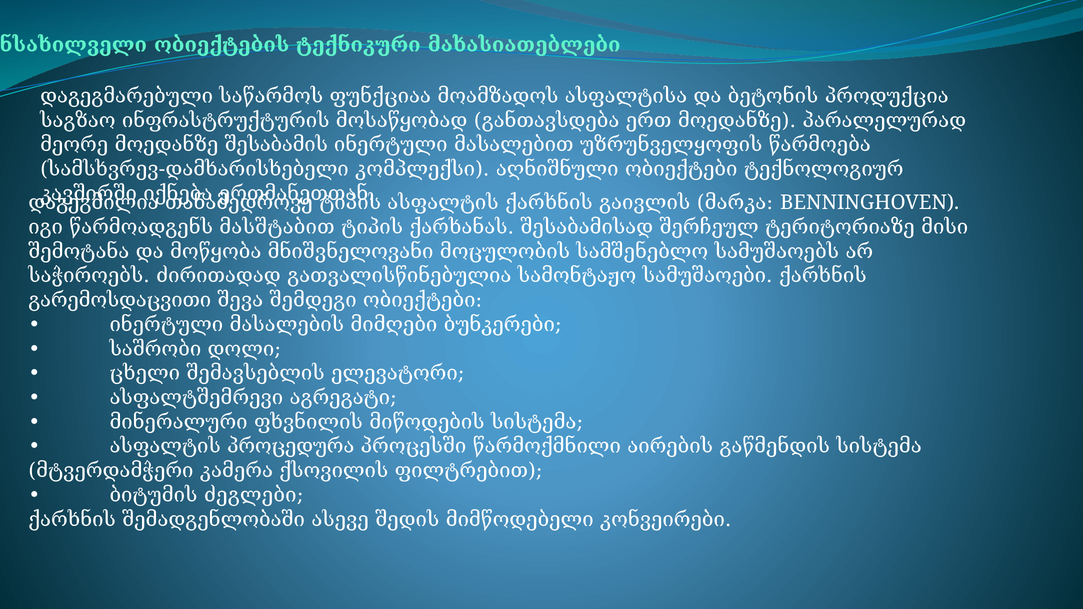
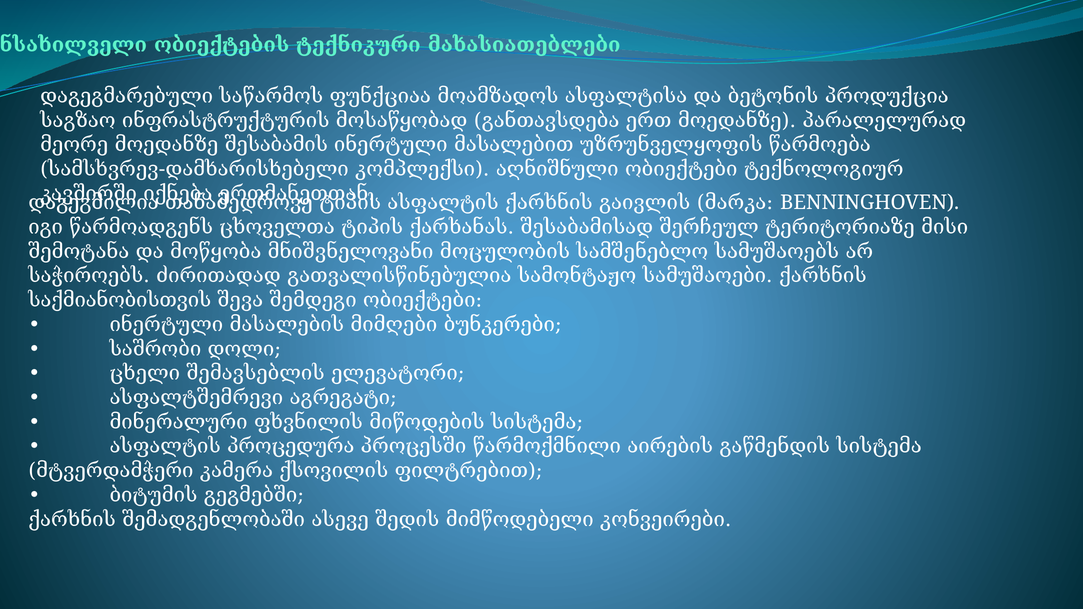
მასშტაბით: მასშტაბით -> ცხოველთა
გარემოსდაცვითი: გარემოსდაცვითი -> საქმიანობისთვის
ძეგლები: ძეგლები -> გეგმებში
